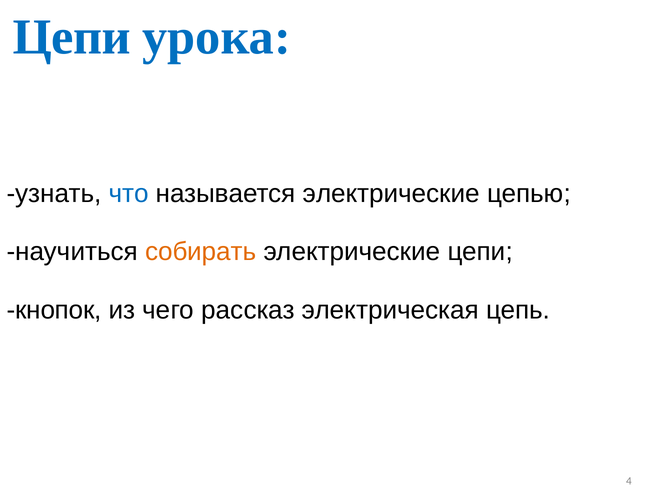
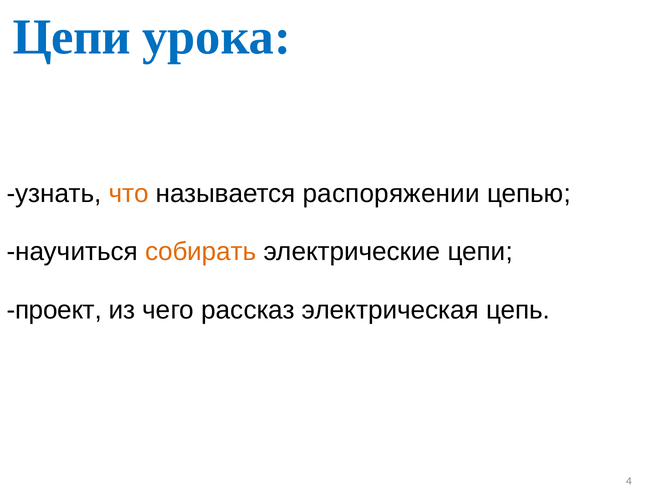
что colour: blue -> orange
называется электрические: электрические -> распоряжении
кнопок: кнопок -> проект
